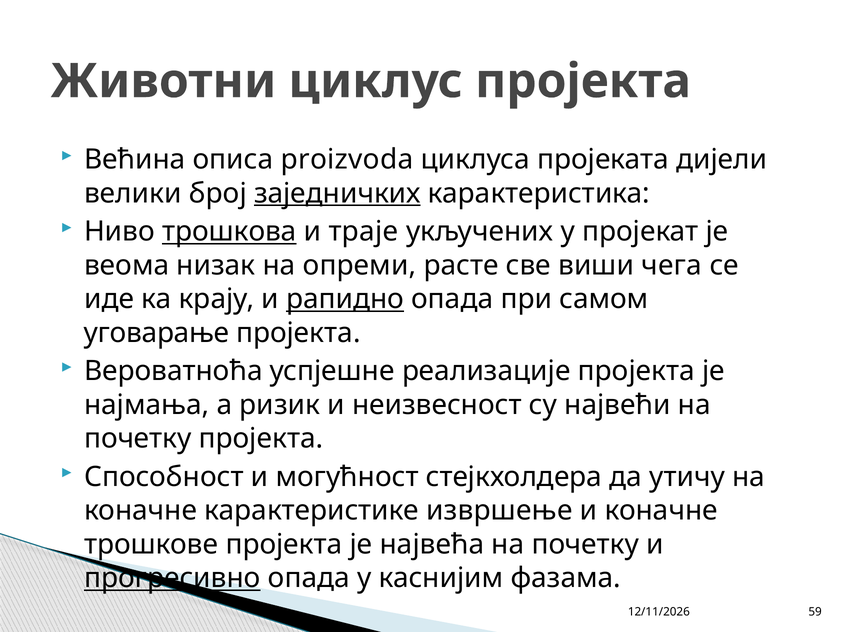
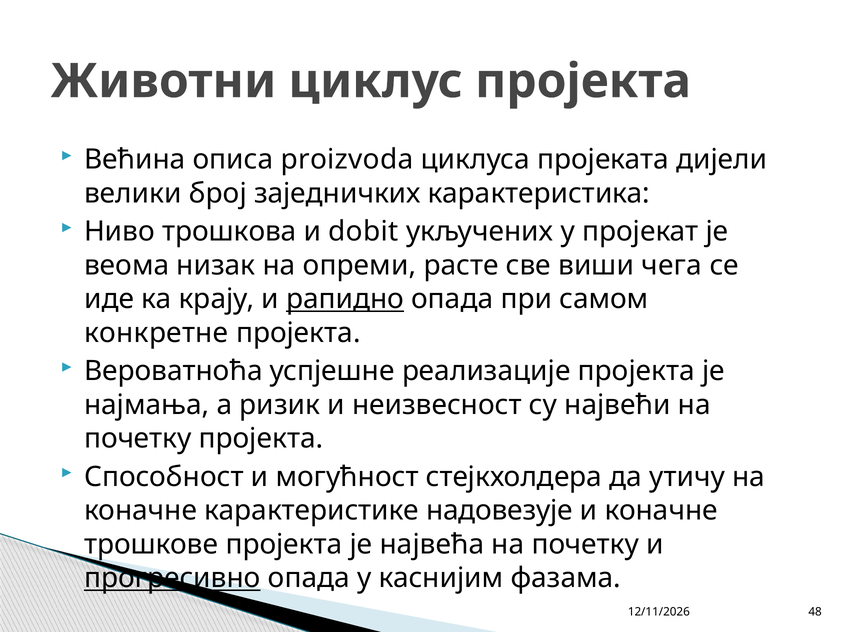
заједничких underline: present -> none
трошкова underline: present -> none
траје: траје -> dobit
уговарање: уговарање -> конкретне
извршење: извршење -> надовезује
59: 59 -> 48
